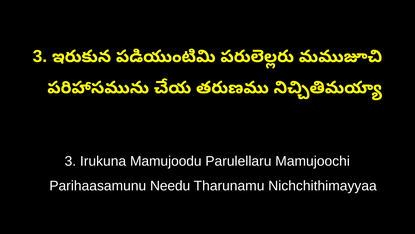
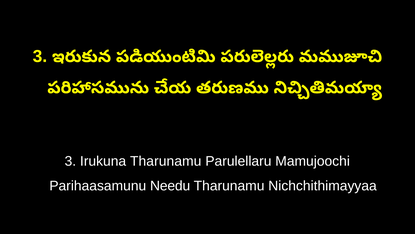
Irukuna Mamujoodu: Mamujoodu -> Tharunamu
